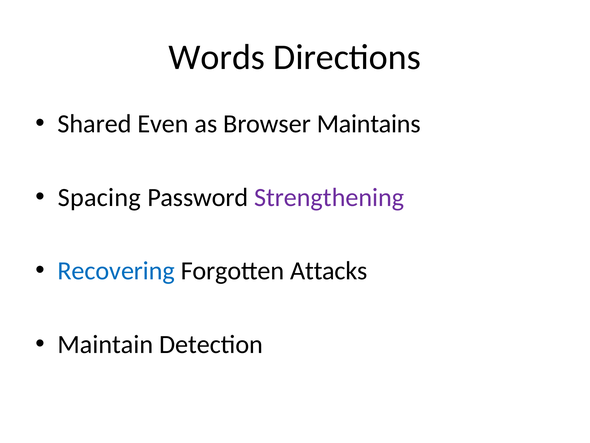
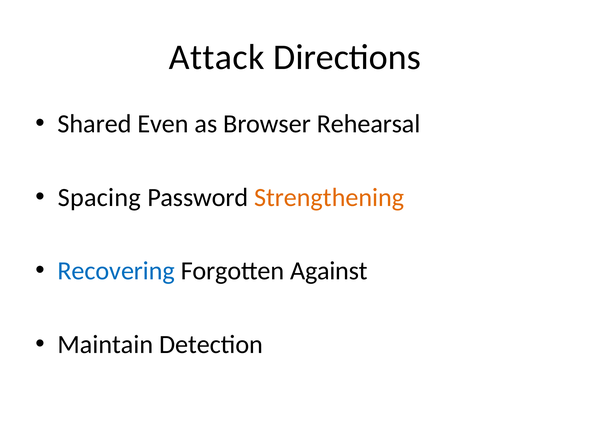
Words: Words -> Attack
Maintains: Maintains -> Rehearsal
Strengthening colour: purple -> orange
Attacks: Attacks -> Against
